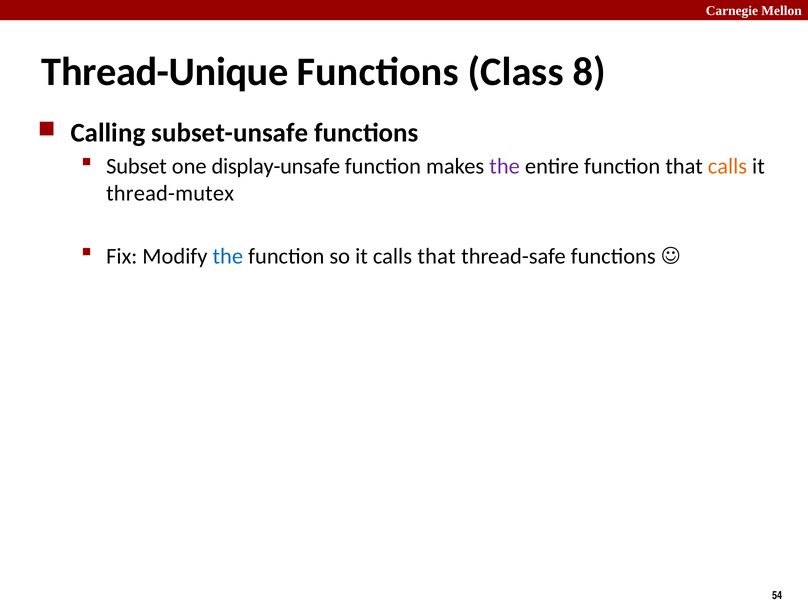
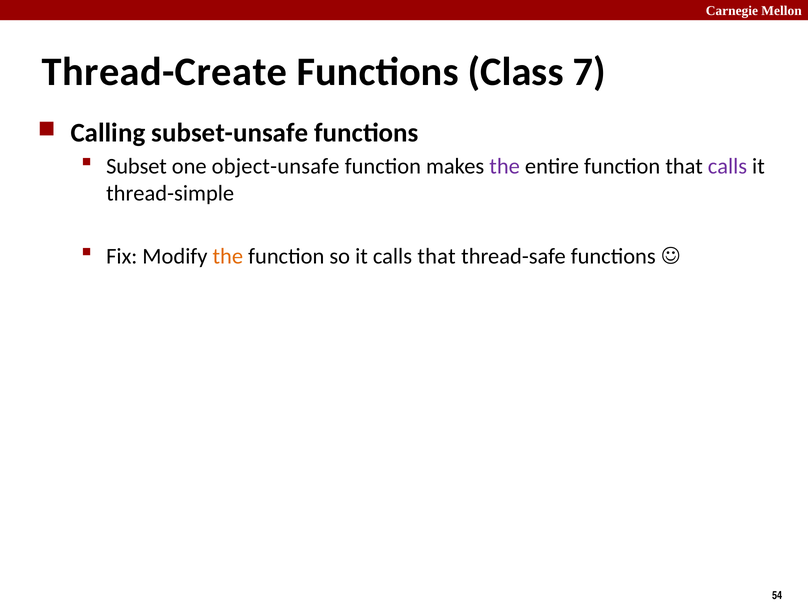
Thread-Unique: Thread-Unique -> Thread-Create
8: 8 -> 7
display-unsafe: display-unsafe -> object-unsafe
calls at (727, 167) colour: orange -> purple
thread-mutex: thread-mutex -> thread-simple
the at (228, 256) colour: blue -> orange
